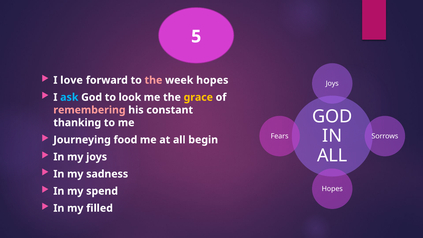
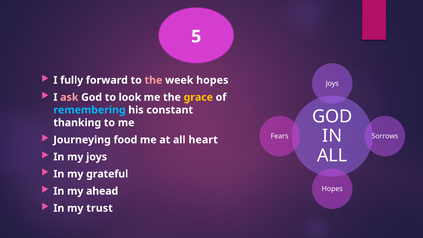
love: love -> fully
ask colour: light blue -> pink
remembering colour: pink -> light blue
begin: begin -> heart
sadness: sadness -> grateful
spend: spend -> ahead
filled: filled -> trust
